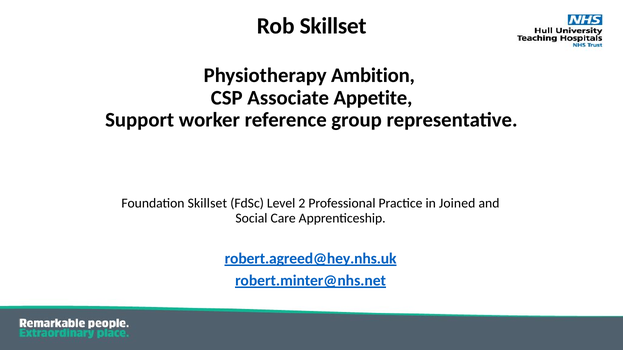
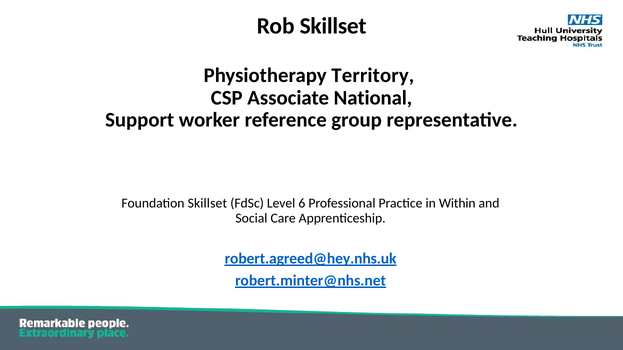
Ambition: Ambition -> Territory
Appetite: Appetite -> National
2: 2 -> 6
Joined: Joined -> Within
